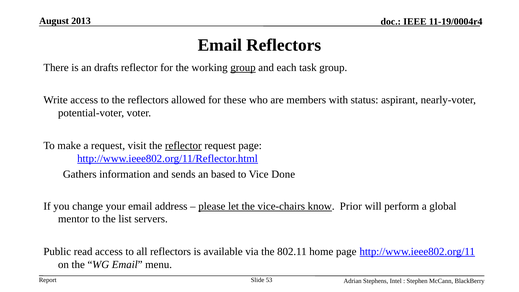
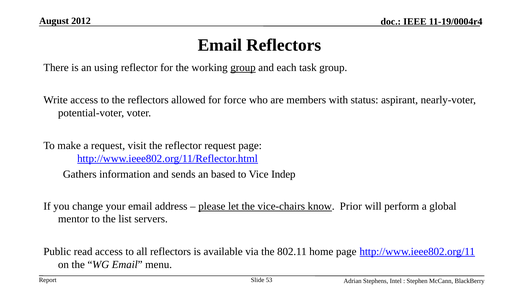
2013: 2013 -> 2012
drafts: drafts -> using
these: these -> force
reflector at (183, 145) underline: present -> none
Done: Done -> Indep
